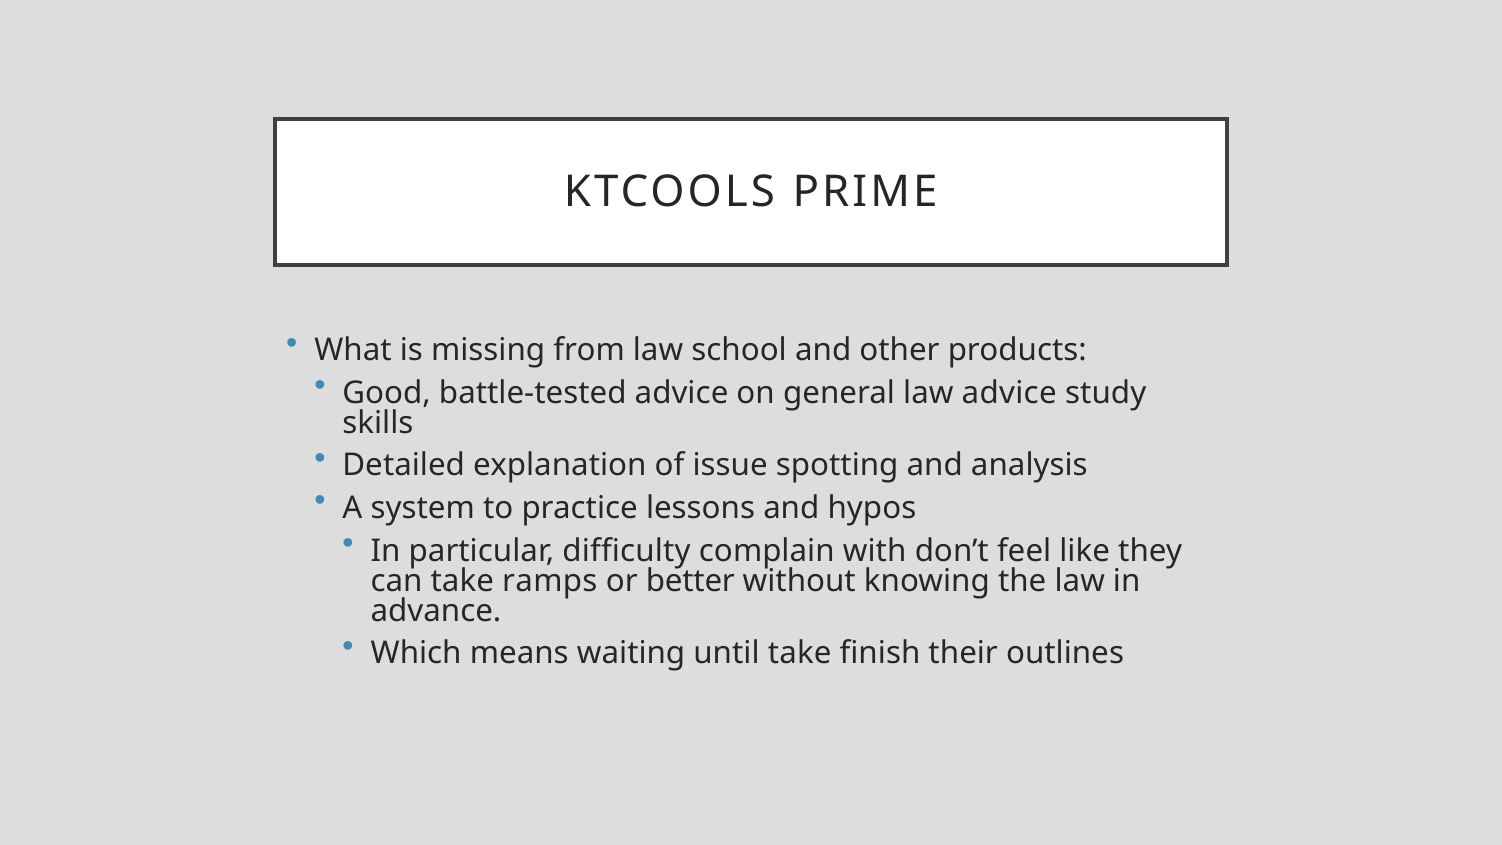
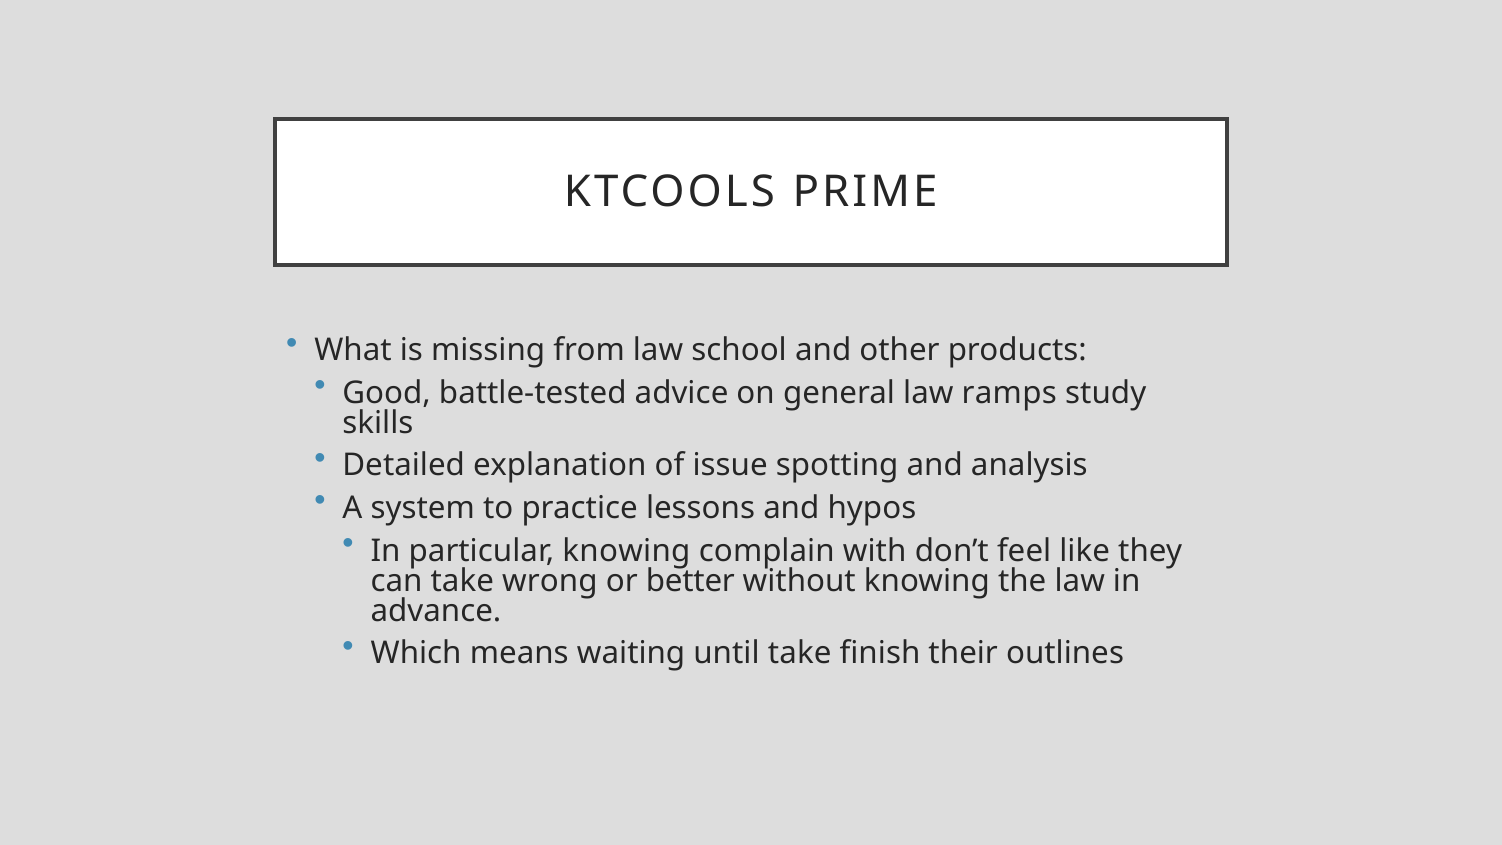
law advice: advice -> ramps
particular difficulty: difficulty -> knowing
ramps: ramps -> wrong
